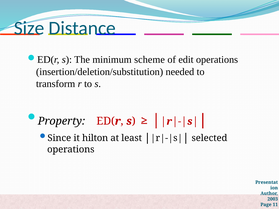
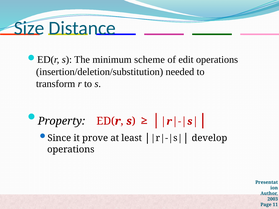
hilton: hilton -> prove
selected: selected -> develop
